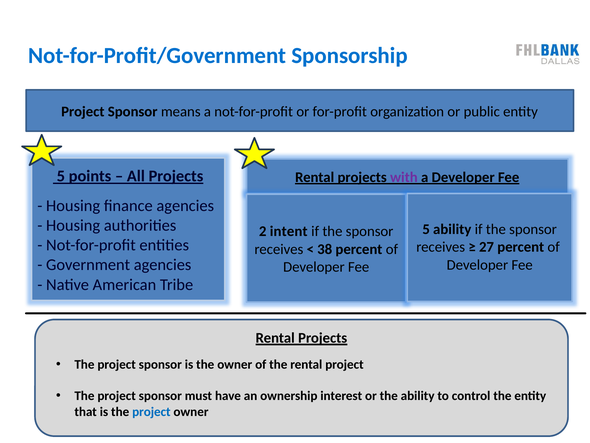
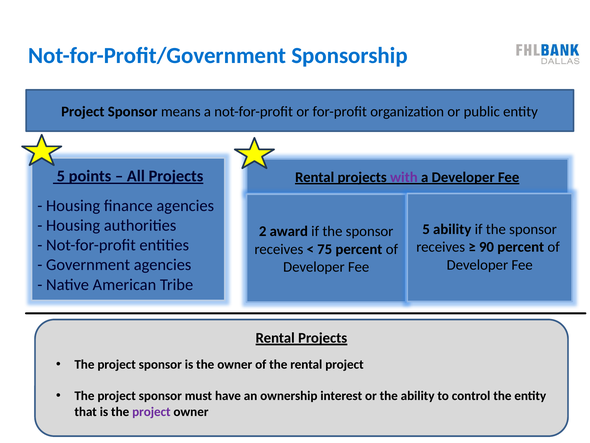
intent: intent -> award
27: 27 -> 90
38: 38 -> 75
project at (151, 411) colour: blue -> purple
